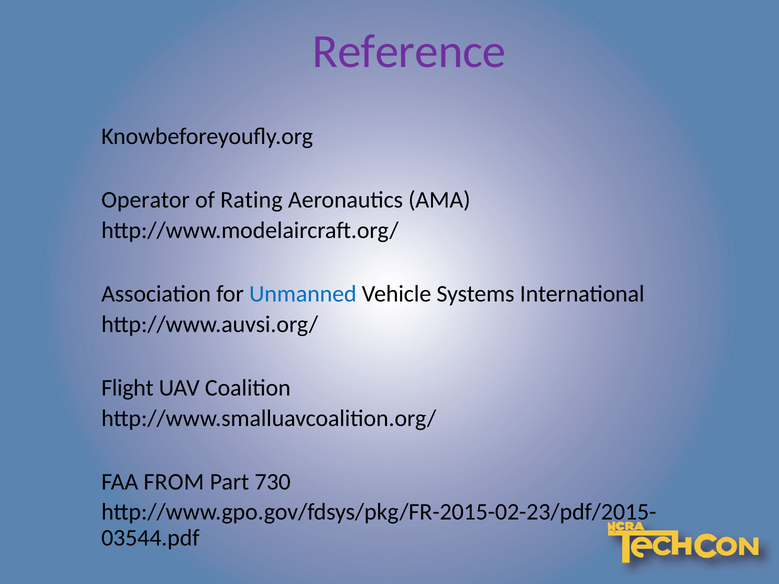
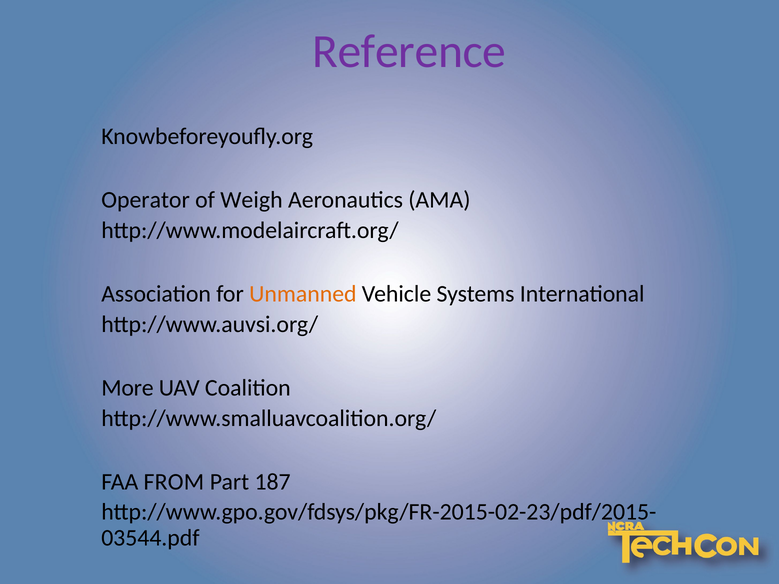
Rating: Rating -> Weigh
Unmanned colour: blue -> orange
Flight: Flight -> More
730: 730 -> 187
